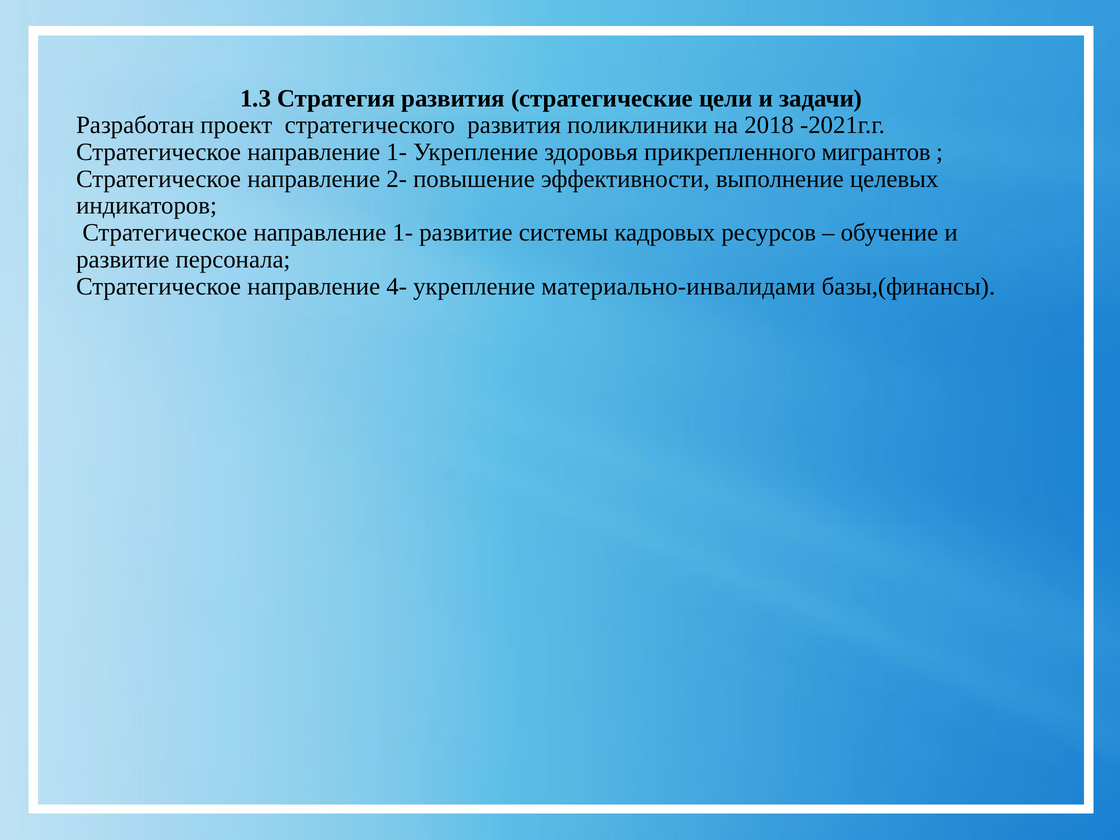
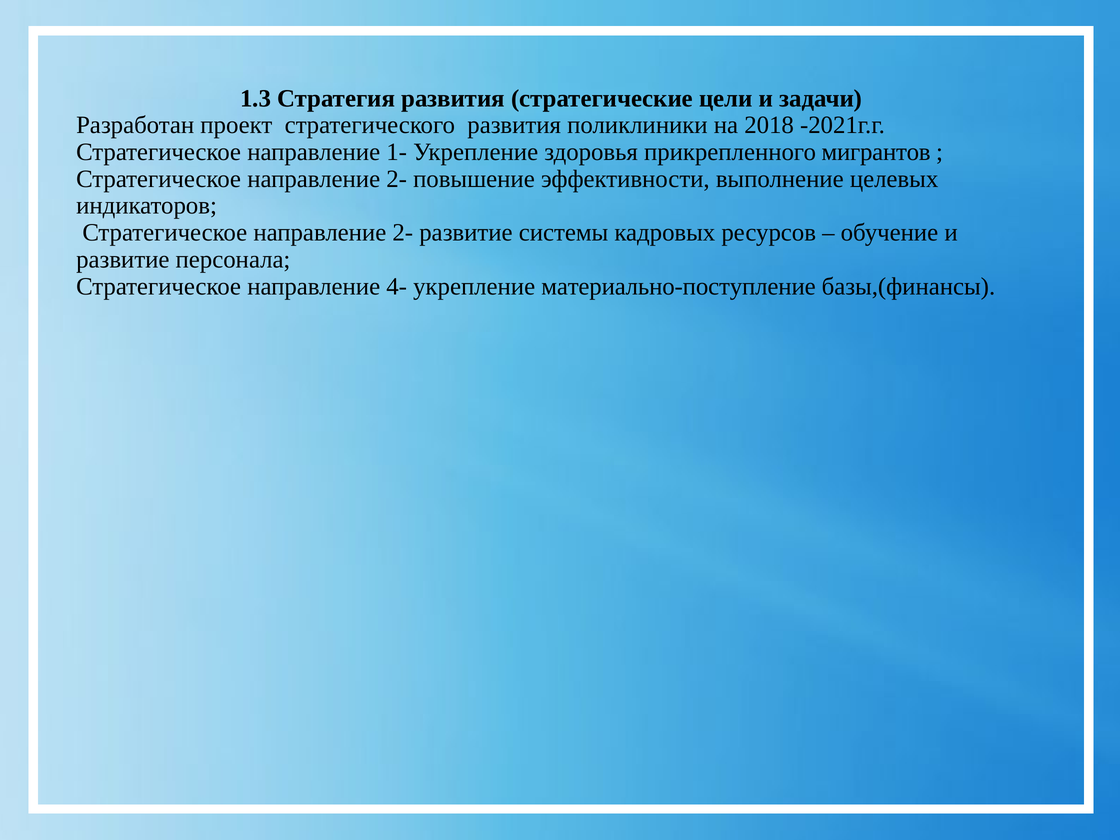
1- at (403, 233): 1- -> 2-
материально-инвалидами: материально-инвалидами -> материально-поступление
